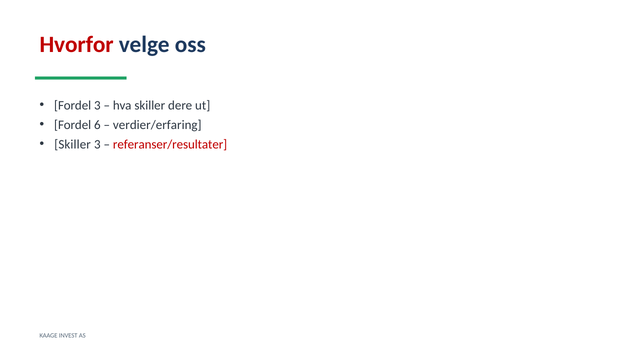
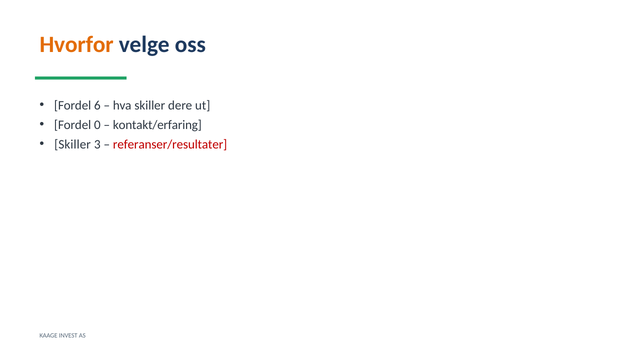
Hvorfor colour: red -> orange
Fordel 3: 3 -> 6
6: 6 -> 0
verdier/erfaring: verdier/erfaring -> kontakt/erfaring
